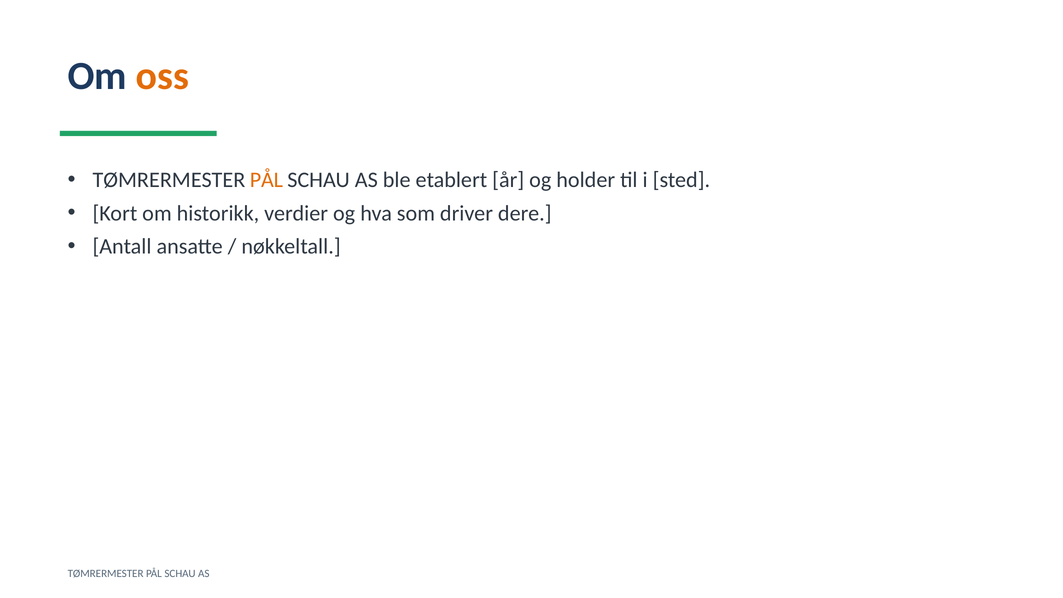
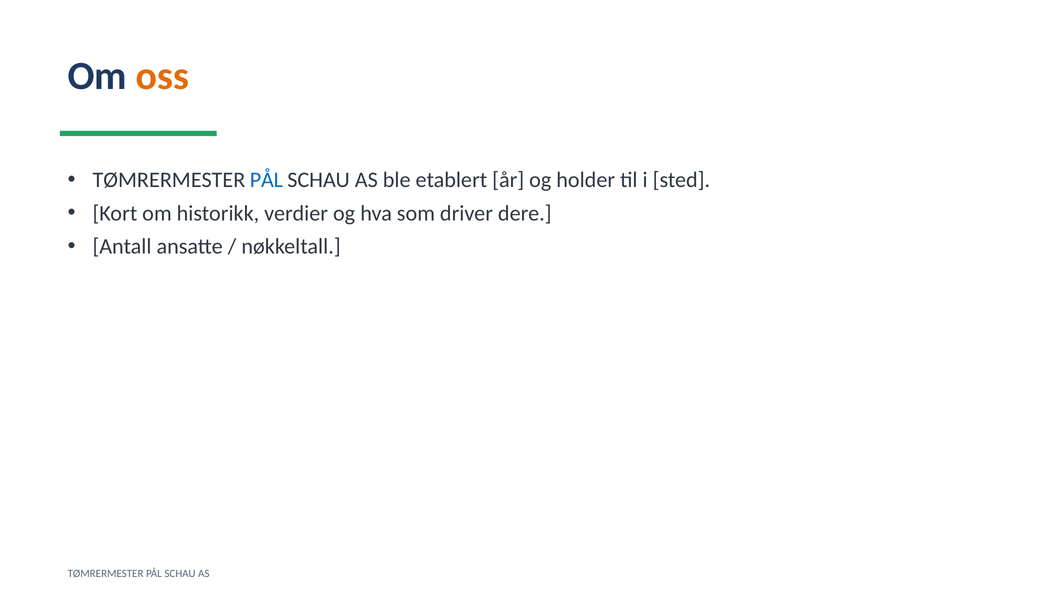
PÅL at (266, 180) colour: orange -> blue
